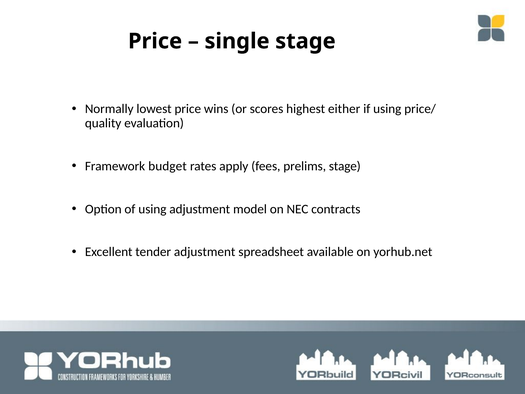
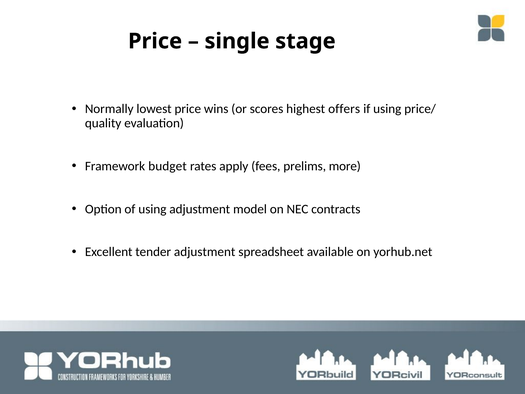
either: either -> offers
prelims stage: stage -> more
